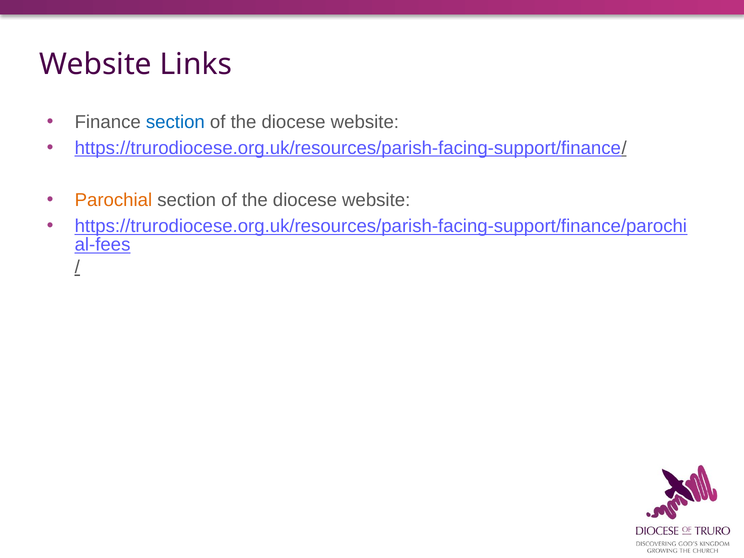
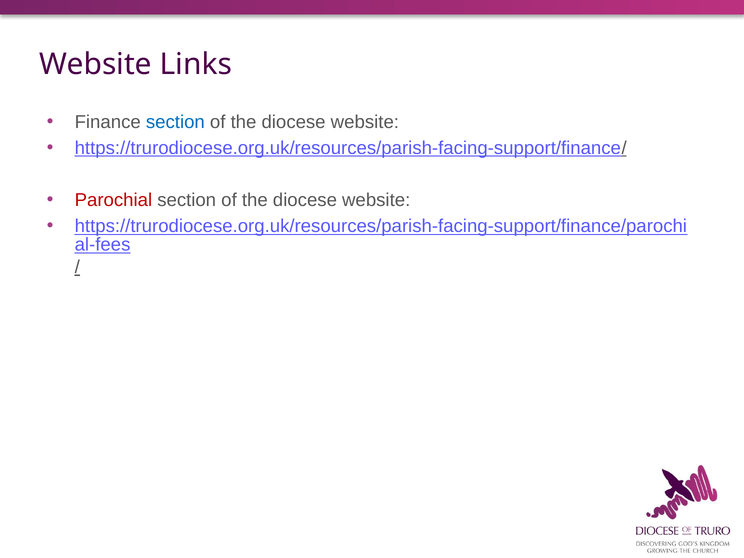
Parochial colour: orange -> red
